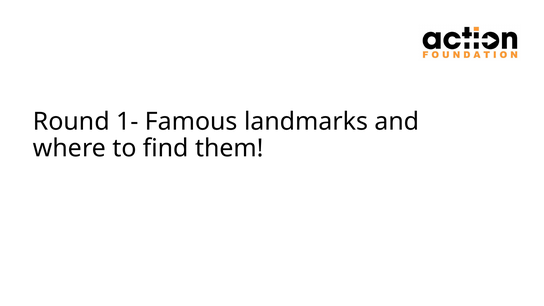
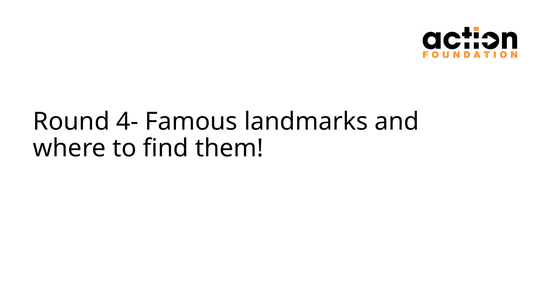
1-: 1- -> 4-
